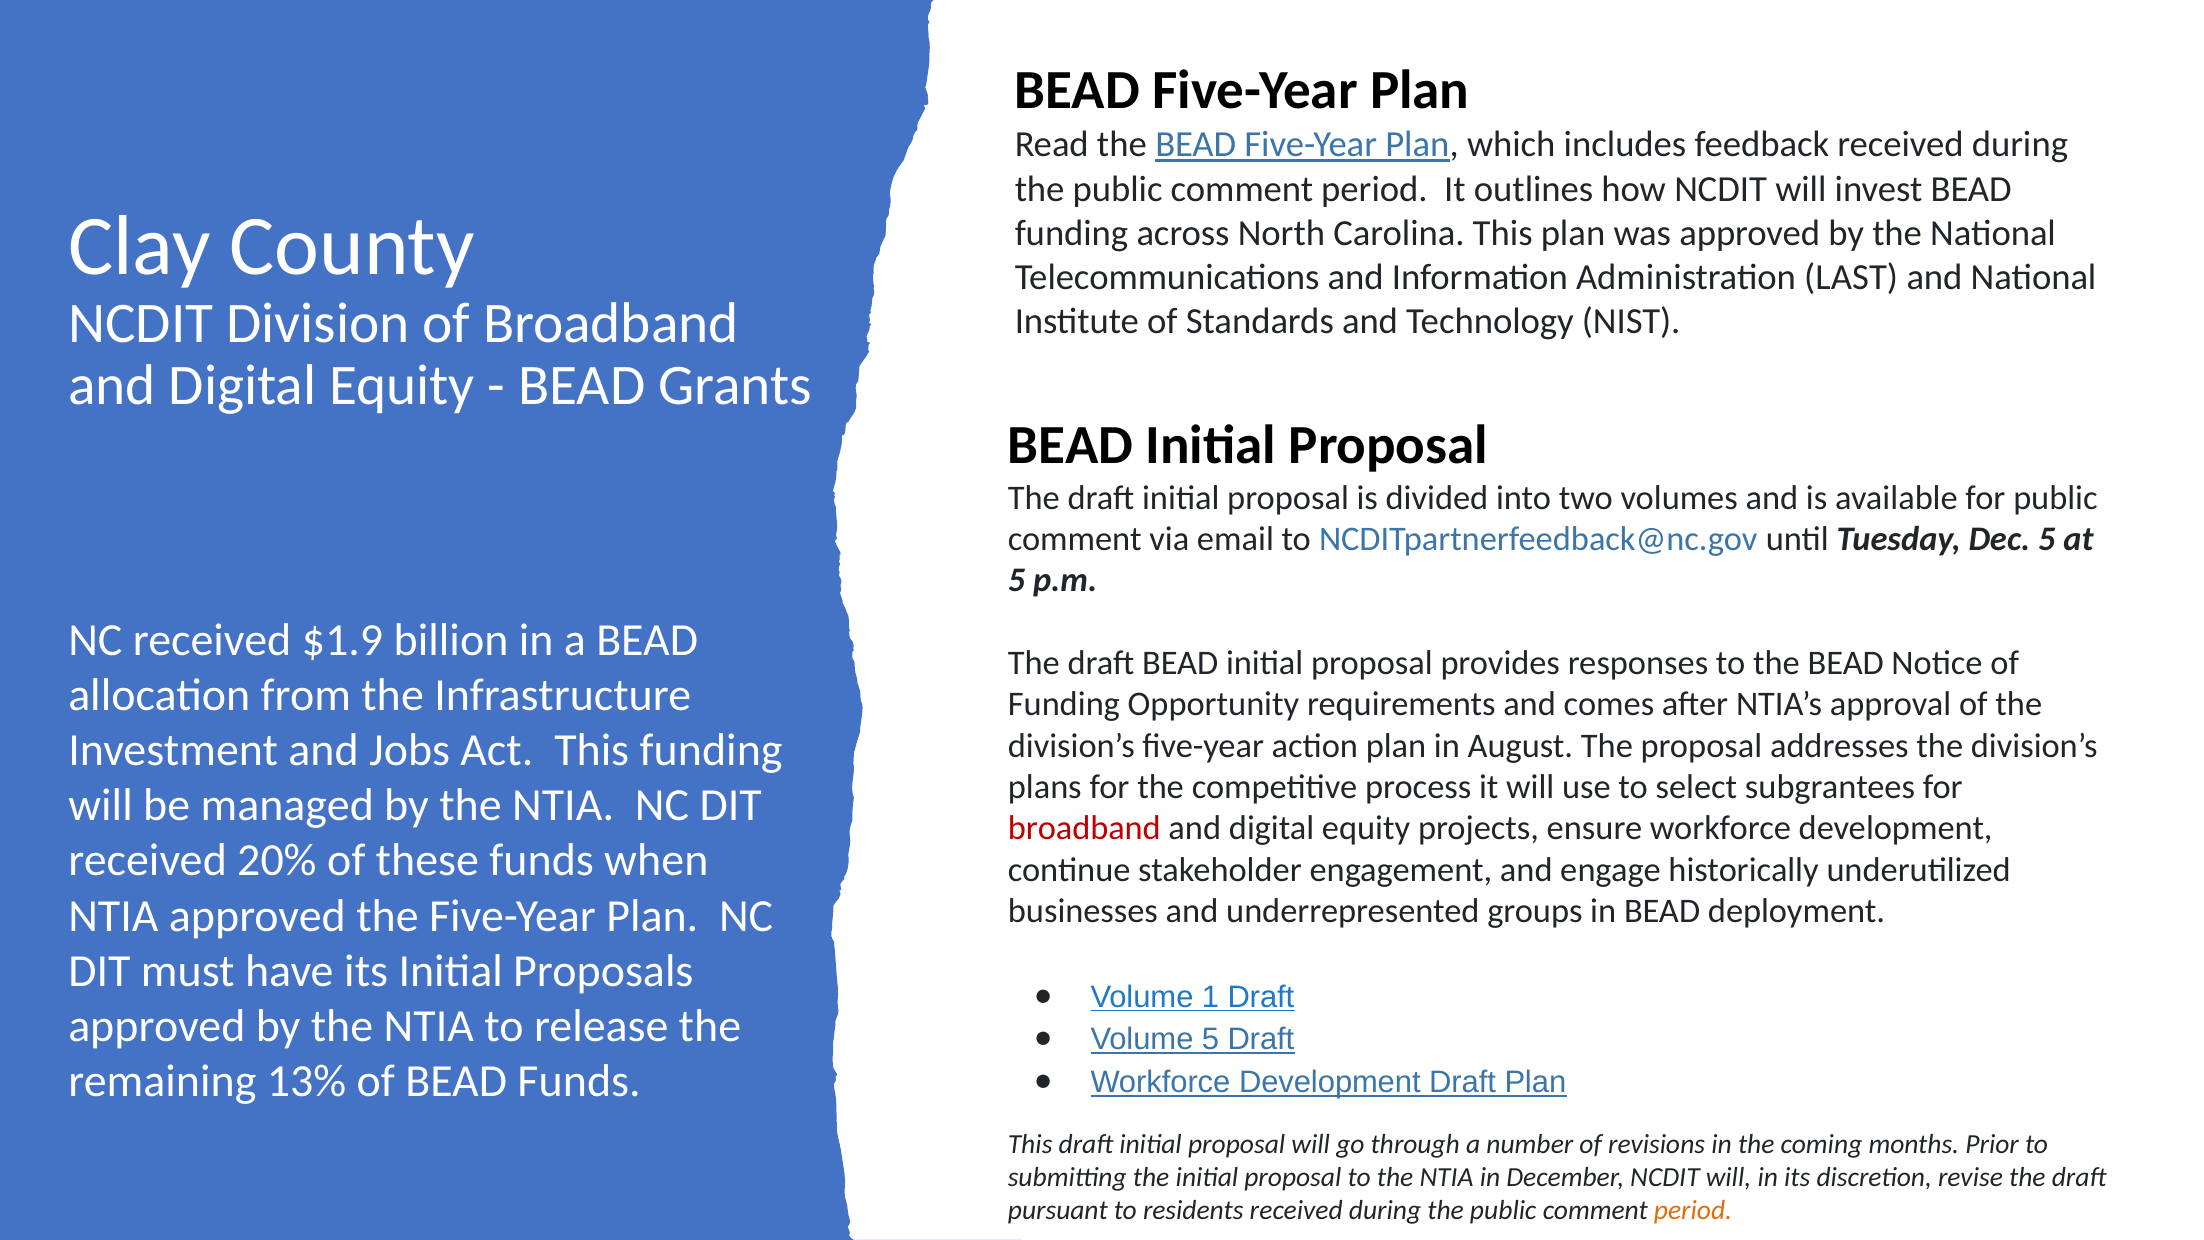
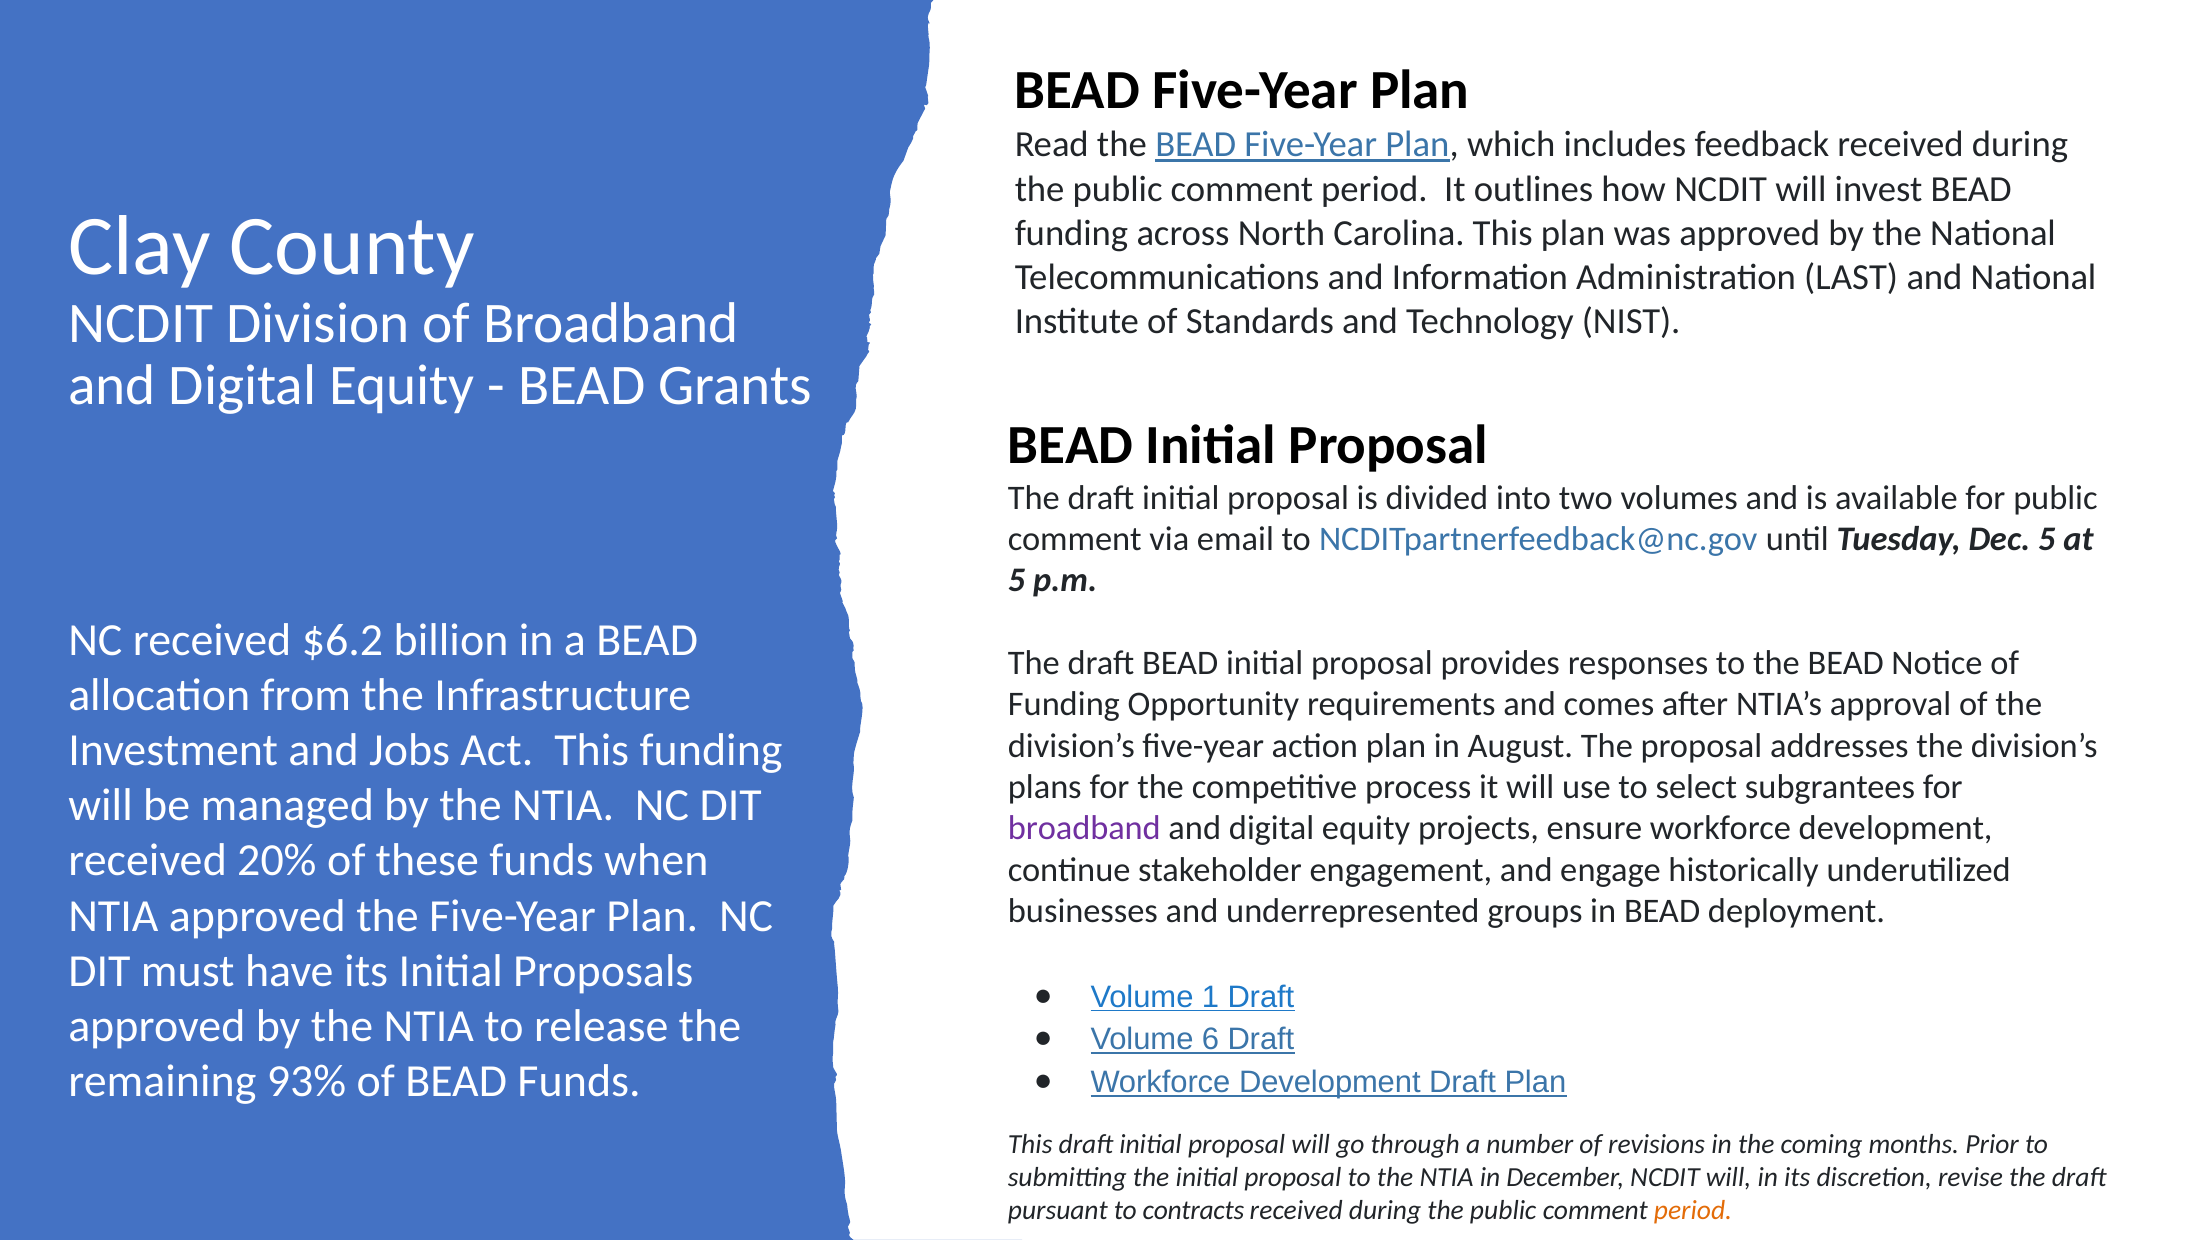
$1.9: $1.9 -> $6.2
broadband at (1084, 828) colour: red -> purple
Volume 5: 5 -> 6
13%: 13% -> 93%
residents: residents -> contracts
